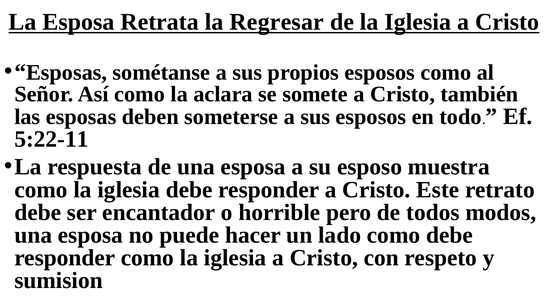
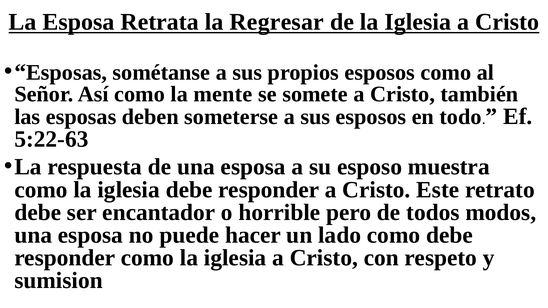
aclara: aclara -> mente
5:22-11: 5:22-11 -> 5:22-63
